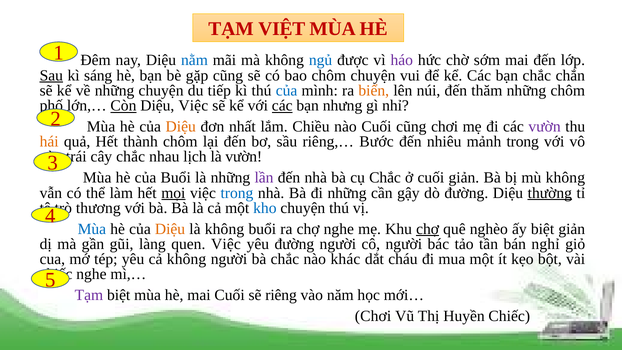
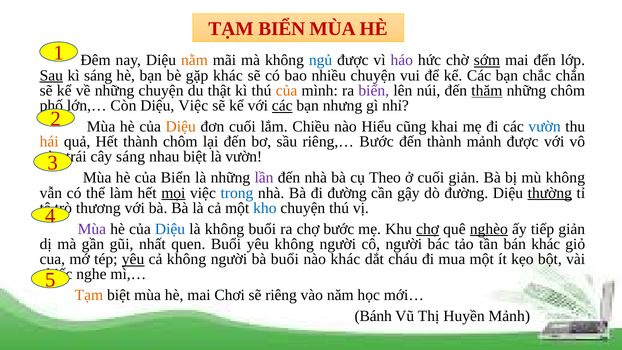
TẠM VIỆT: VIỆT -> BIỂN
nằm colour: blue -> orange
sớm underline: none -> present
gặp cũng: cũng -> khác
bao chôm: chôm -> nhiều
tiếp: tiếp -> thật
của at (287, 90) colour: blue -> orange
biển at (374, 90) colour: orange -> purple
thăm underline: none -> present
Còn underline: present -> none
đơn nhất: nhất -> cuối
nào Cuối: Cuối -> Hiểu
cũng chơi: chơi -> khai
vườn at (545, 127) colour: purple -> blue
đến nhiêu: nhiêu -> thành
mảnh trong: trong -> được
cây chắc: chắc -> sáng
nhau lịch: lịch -> biệt
của Buổi: Buổi -> Biển
cụ Chắc: Chắc -> Theo
đi những: những -> đường
Mùa at (92, 229) colour: blue -> purple
Diệu at (170, 229) colour: orange -> blue
chợ nghe: nghe -> bước
nghèo underline: none -> present
ấy biệt: biệt -> tiếp
làng: làng -> nhất
quen Việc: Việc -> Buổi
yêu đường: đường -> không
bán nghỉ: nghỉ -> khác
yêu at (133, 259) underline: none -> present
bà chắc: chắc -> buổi
Tạm at (89, 295) colour: purple -> orange
mai Cuối: Cuối -> Chơi
Chơi at (373, 316): Chơi -> Bánh
Huyền Chiếc: Chiếc -> Mảnh
